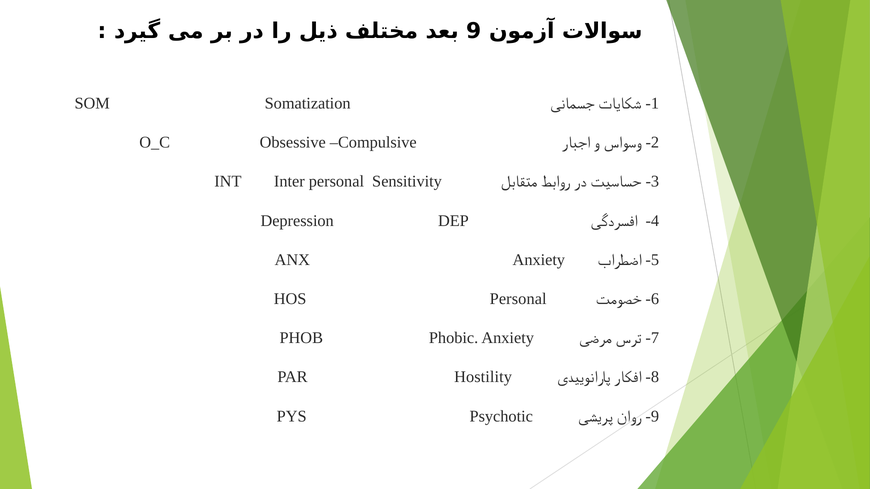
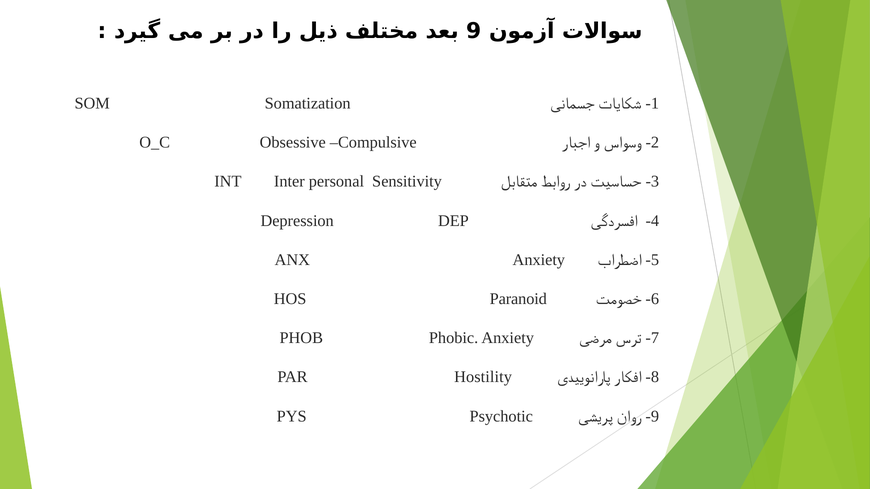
HOS Personal: Personal -> Paranoid
